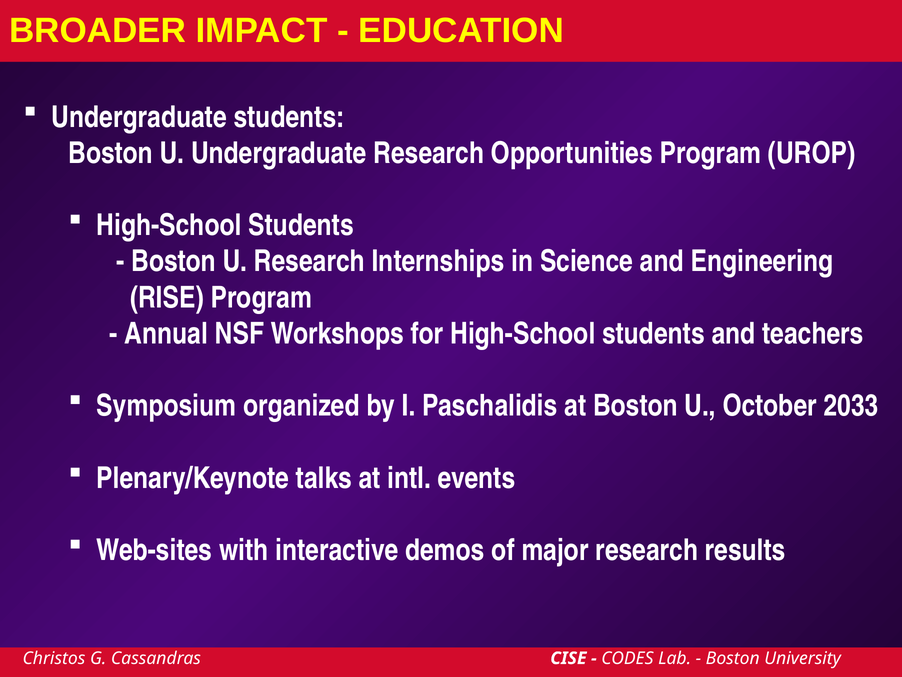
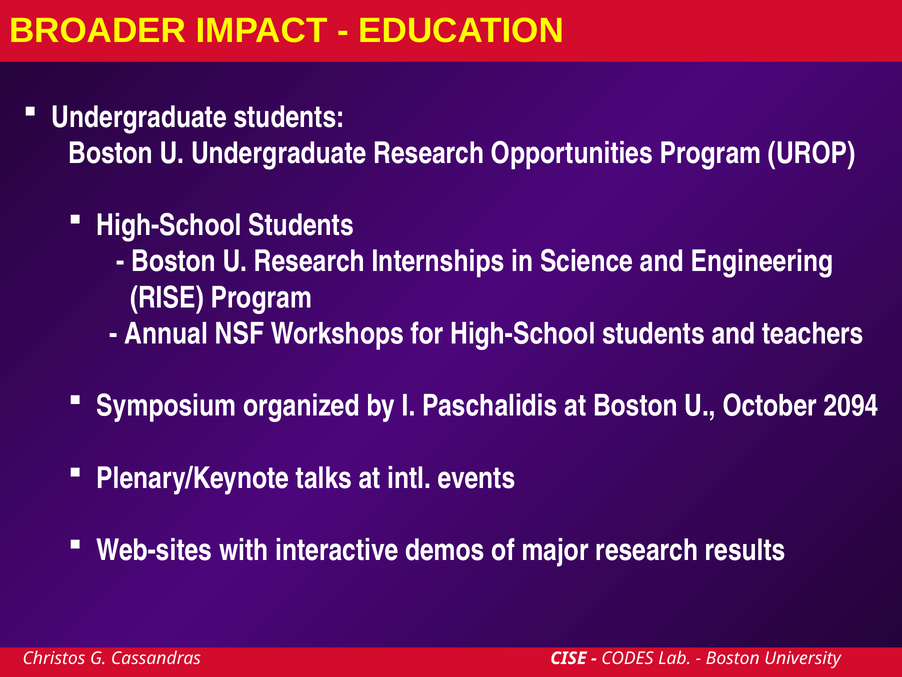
2033: 2033 -> 2094
